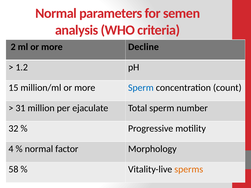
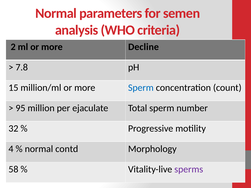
1.2: 1.2 -> 7.8
31: 31 -> 95
factor: factor -> contd
sperms colour: orange -> purple
